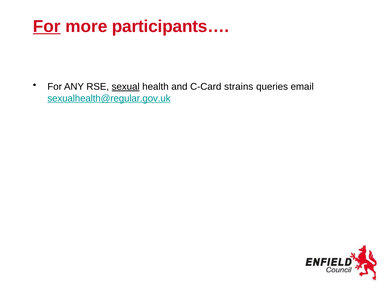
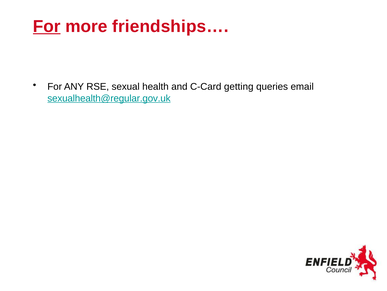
participants…: participants… -> friendships…
sexual underline: present -> none
strains: strains -> getting
